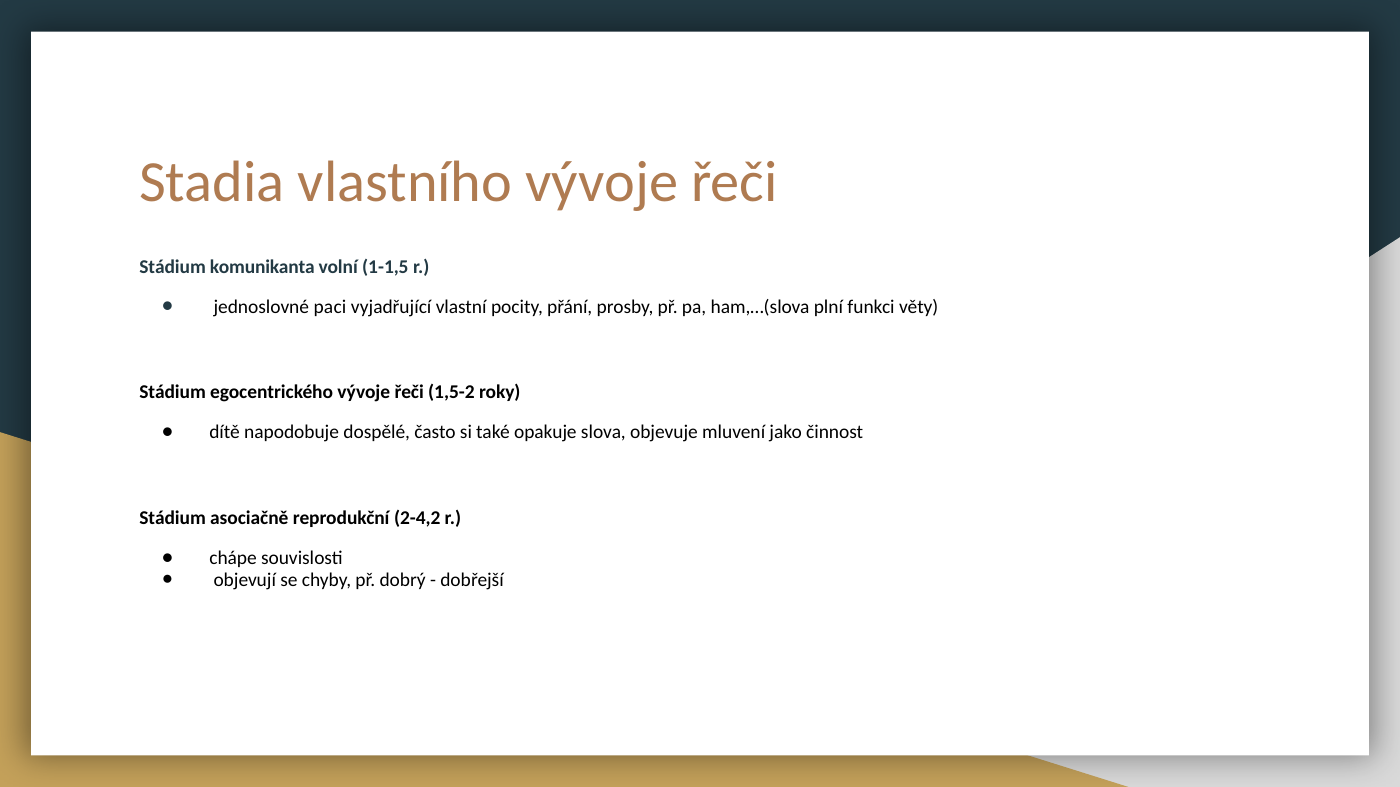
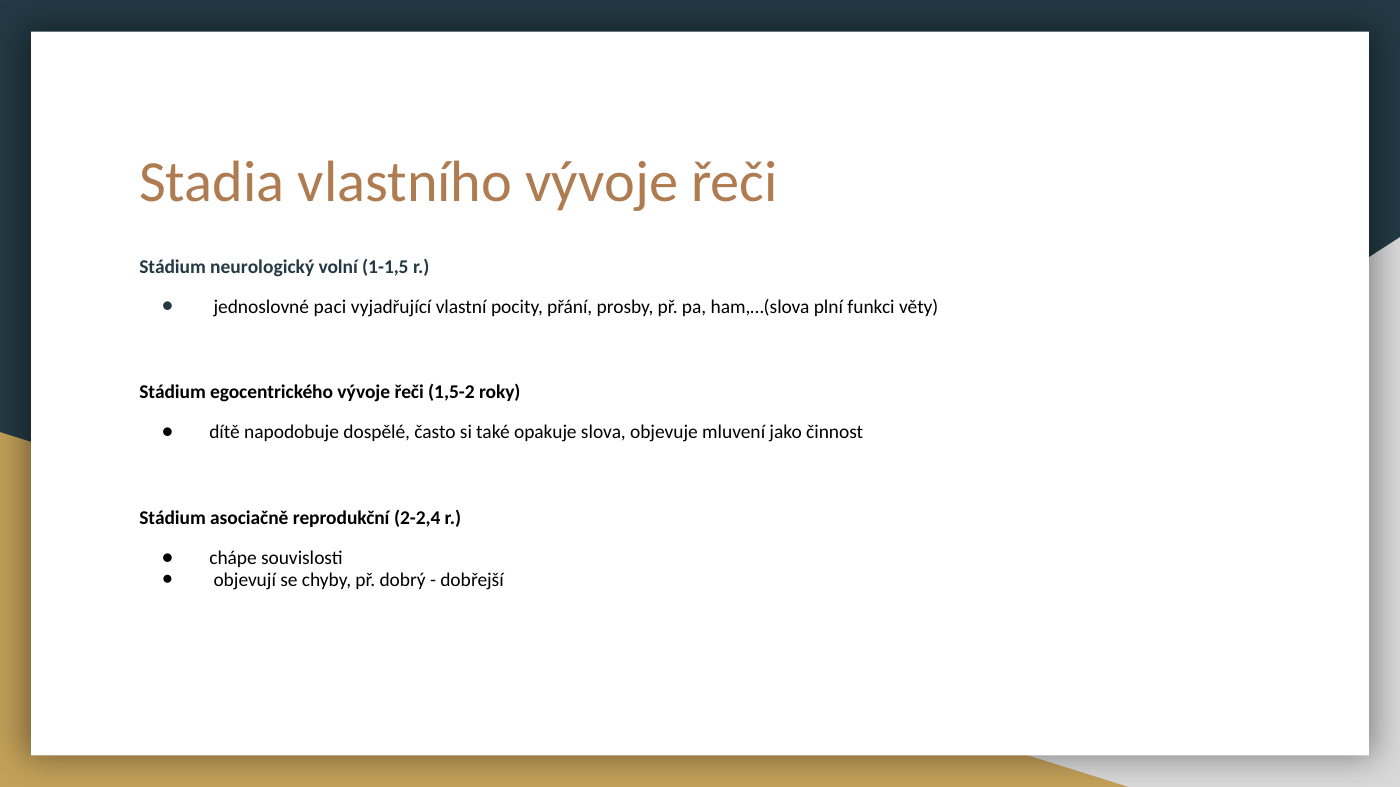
komunikanta: komunikanta -> neurologický
2-4,2: 2-4,2 -> 2-2,4
